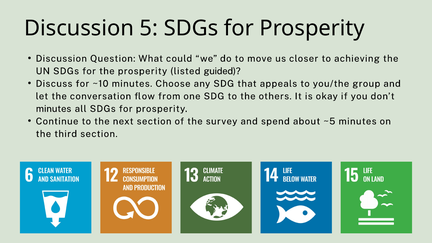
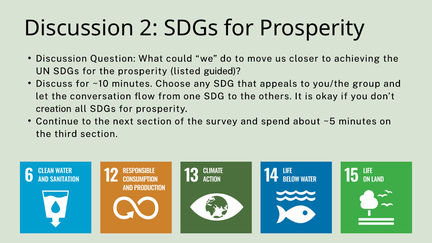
5: 5 -> 2
minutes at (54, 109): minutes -> creation
